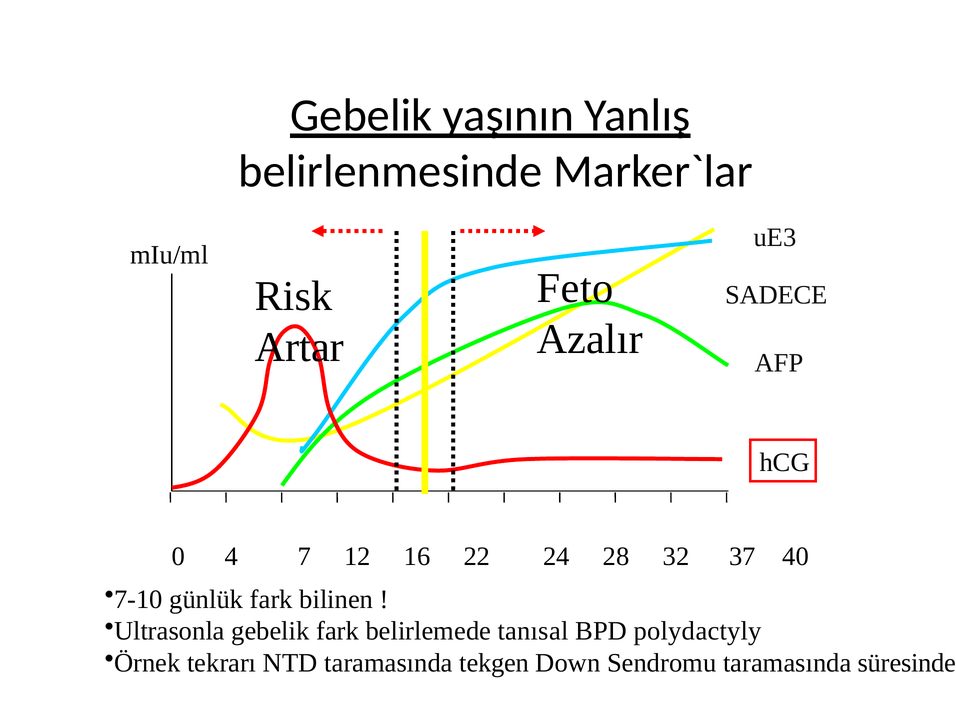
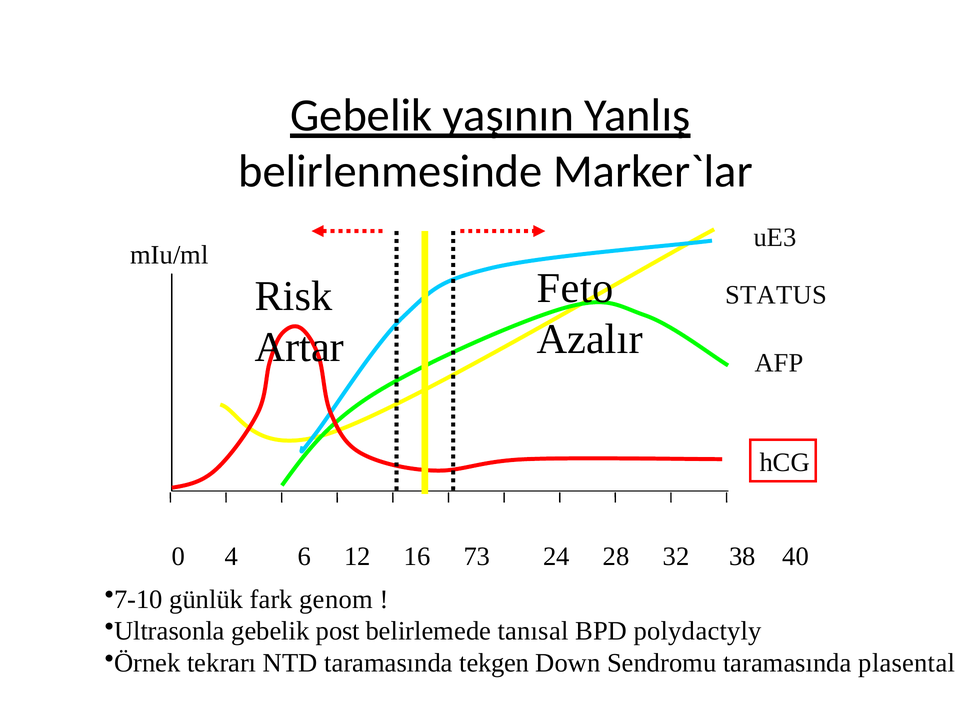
SADECE: SADECE -> STATUS
7: 7 -> 6
22: 22 -> 73
37: 37 -> 38
bilinen: bilinen -> genom
gebelik fark: fark -> post
süresinde: süresinde -> plasental
